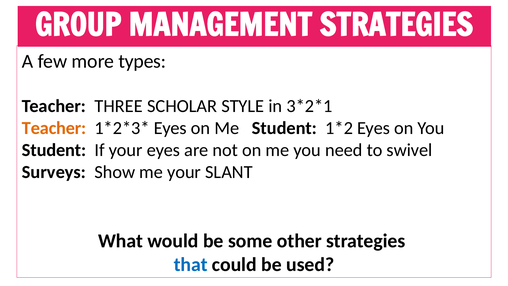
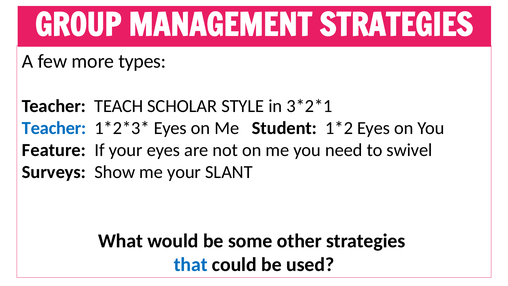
THREE: THREE -> TEACH
Teacher at (54, 128) colour: orange -> blue
Student at (54, 150): Student -> Feature
